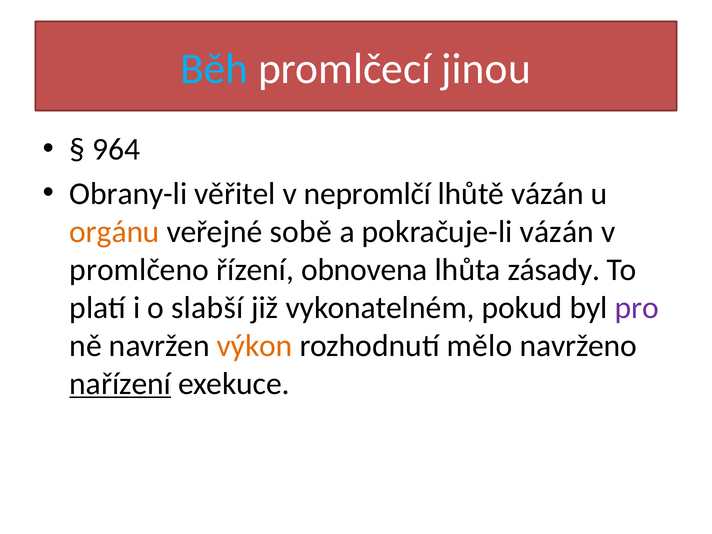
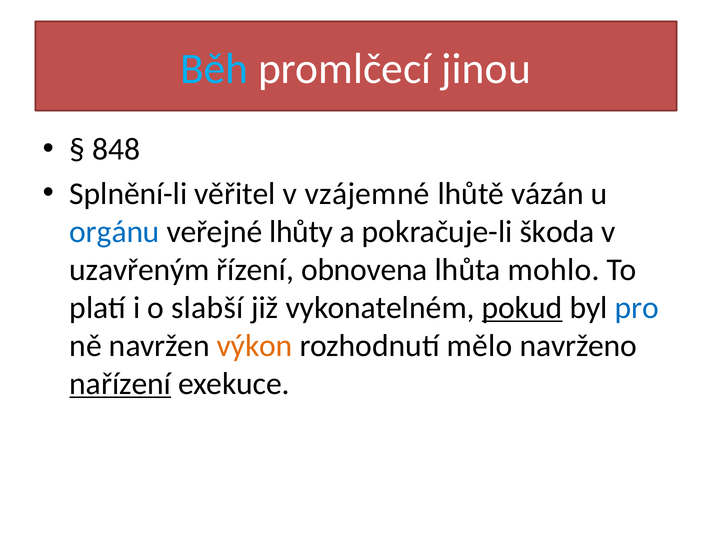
964: 964 -> 848
Obrany-li: Obrany-li -> Splnění-li
nepromlčí: nepromlčí -> vzájemné
orgánu colour: orange -> blue
sobě: sobě -> lhůty
pokračuje-li vázán: vázán -> škoda
promlčeno: promlčeno -> uzavřeným
zásady: zásady -> mohlo
pokud underline: none -> present
pro colour: purple -> blue
